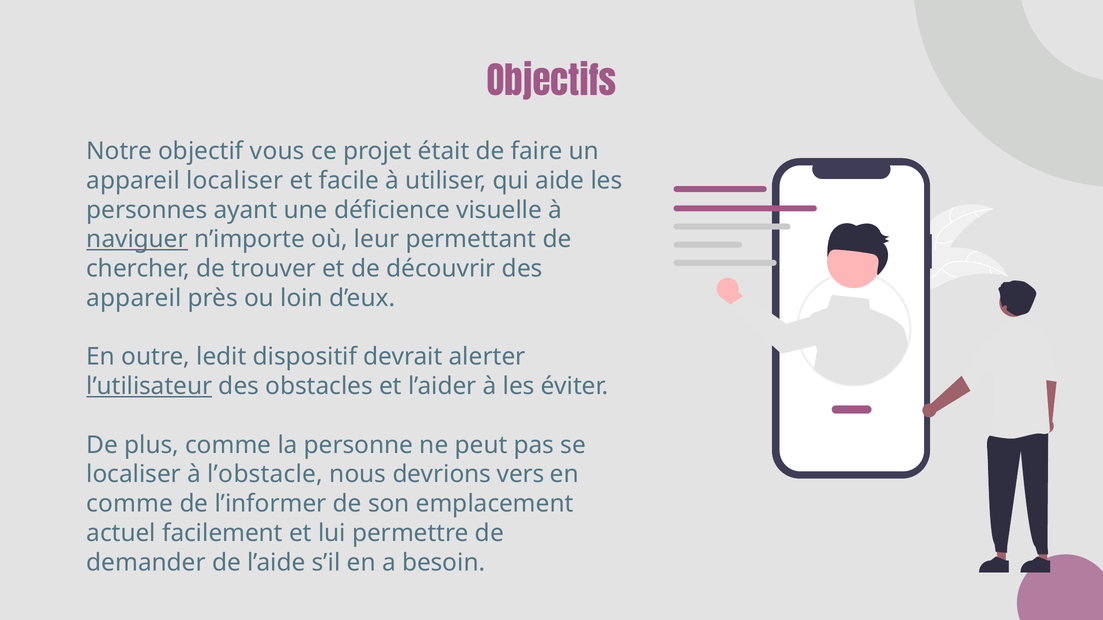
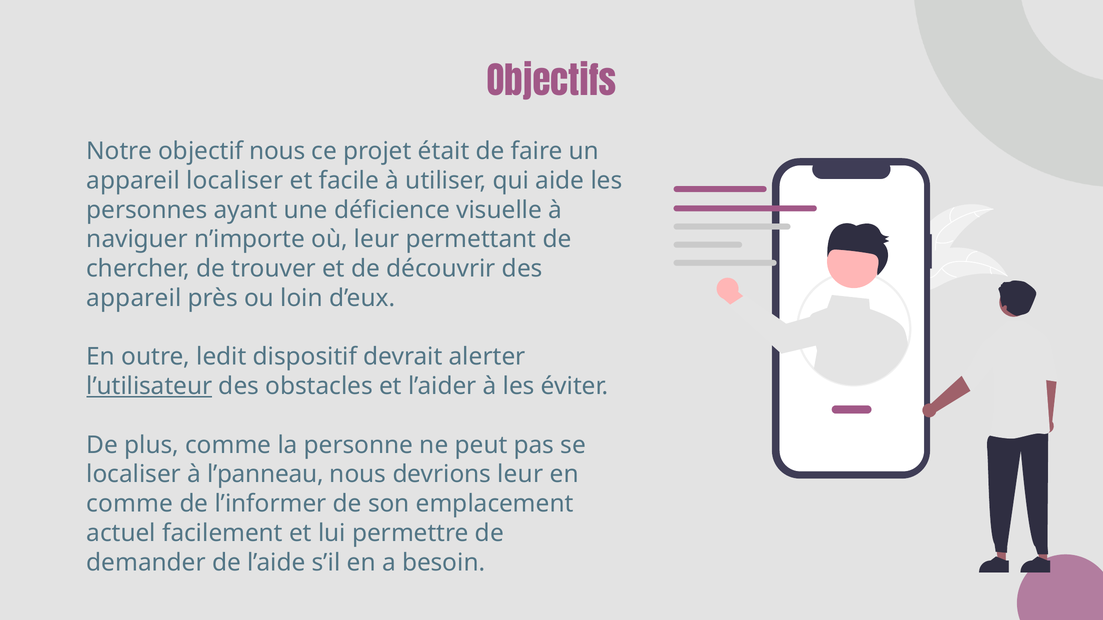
objectif vous: vous -> nous
naviguer underline: present -> none
l’obstacle: l’obstacle -> l’panneau
devrions vers: vers -> leur
